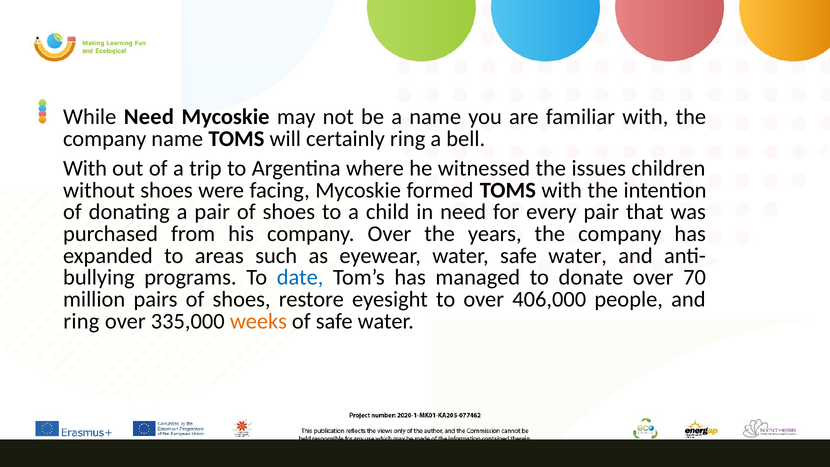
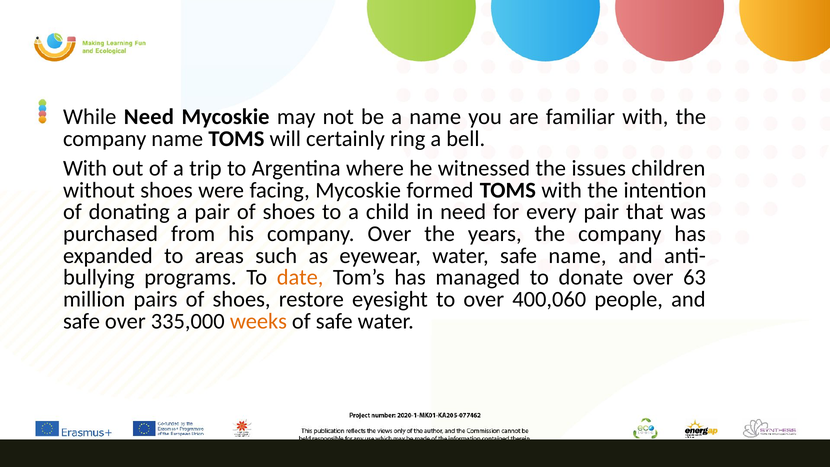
water safe water: water -> name
date colour: blue -> orange
70: 70 -> 63
406,000: 406,000 -> 400,060
ring at (81, 321): ring -> safe
